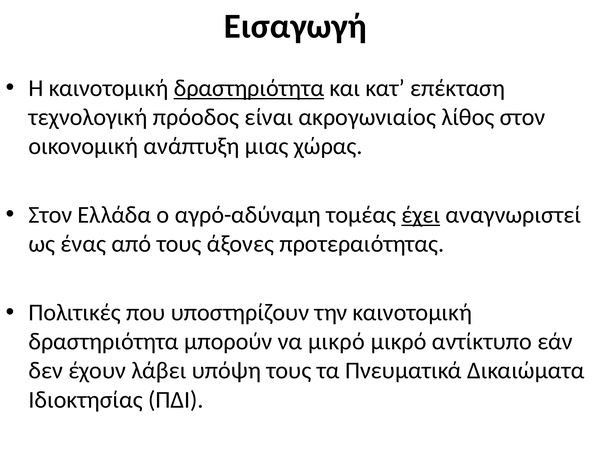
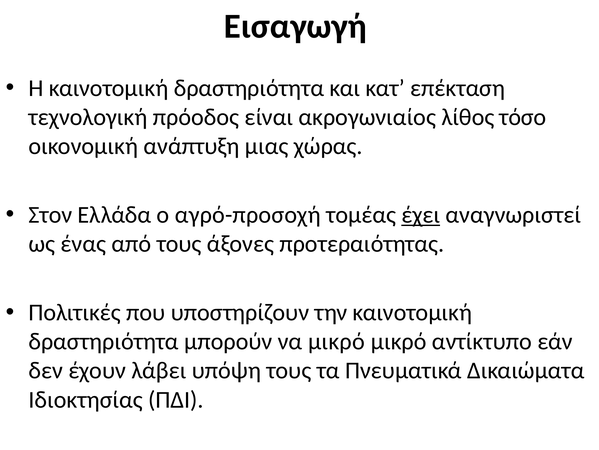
δραστηριότητα at (249, 88) underline: present -> none
λίθος στον: στον -> τόσο
αγρό-αδύναμη: αγρό-αδύναμη -> αγρό-προσοχή
